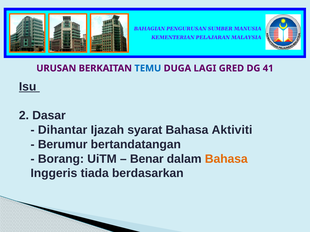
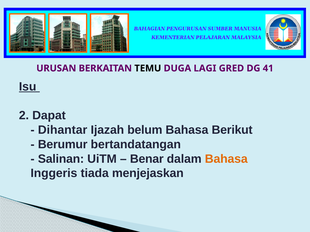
TEMU colour: blue -> black
Dasar: Dasar -> Dapat
syarat: syarat -> belum
Aktiviti: Aktiviti -> Berikut
Borang: Borang -> Salinan
berdasarkan: berdasarkan -> menjejaskan
